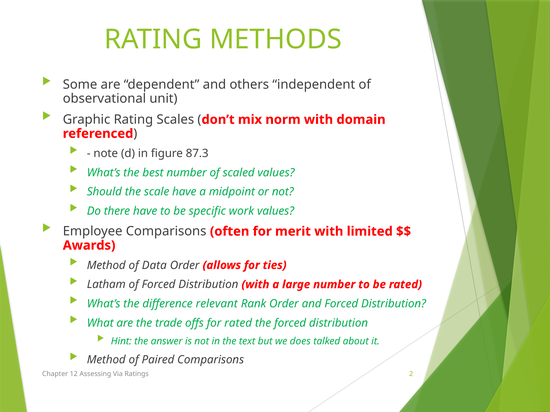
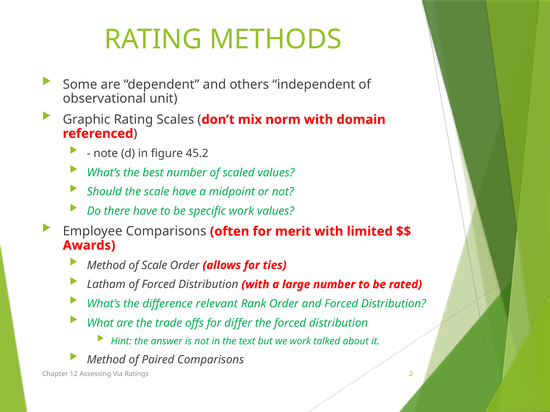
87.3: 87.3 -> 45.2
of Data: Data -> Scale
for rated: rated -> differ
we does: does -> work
